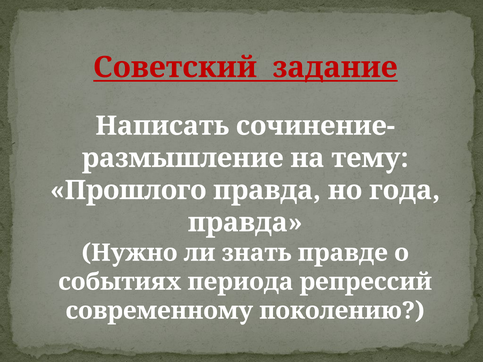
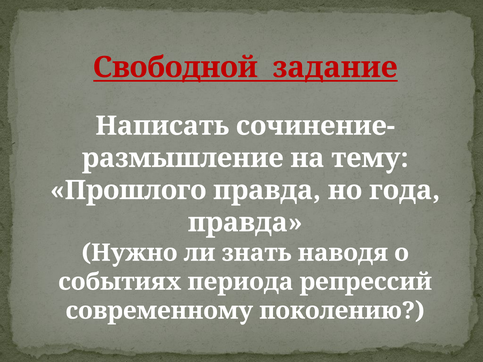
Советский: Советский -> Свободной
правде: правде -> наводя
